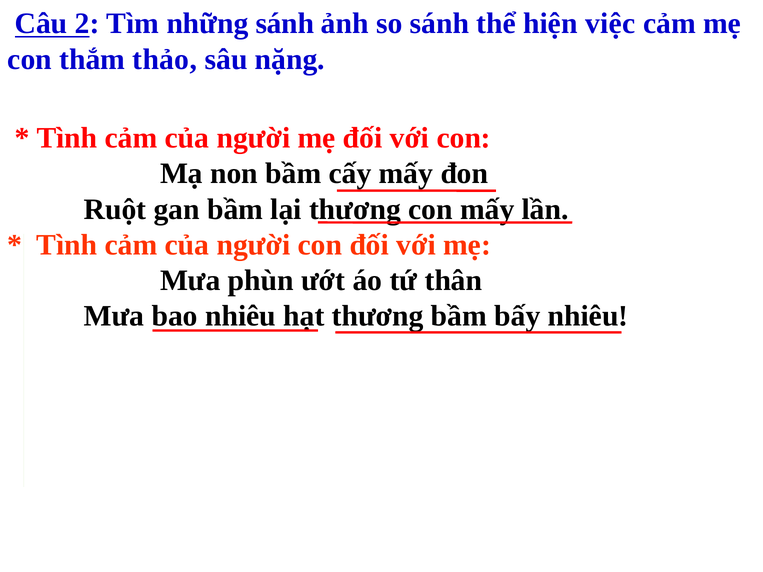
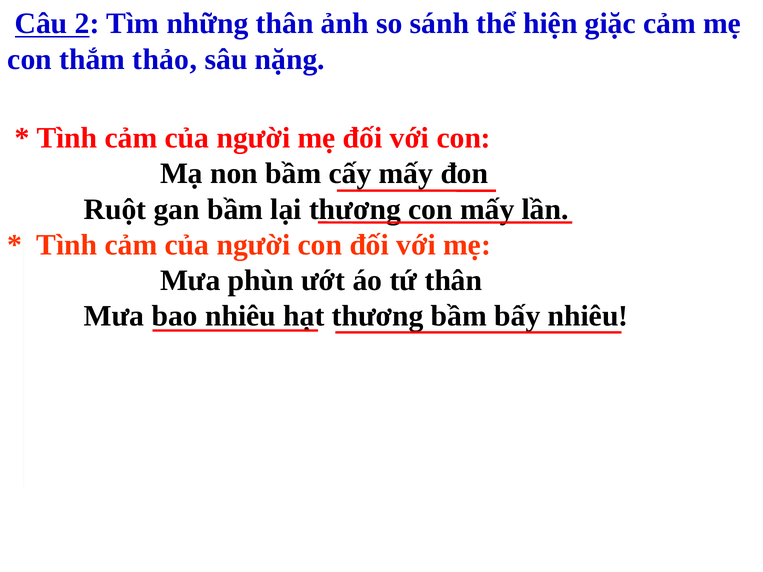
những sánh: sánh -> thân
việc: việc -> giặc
